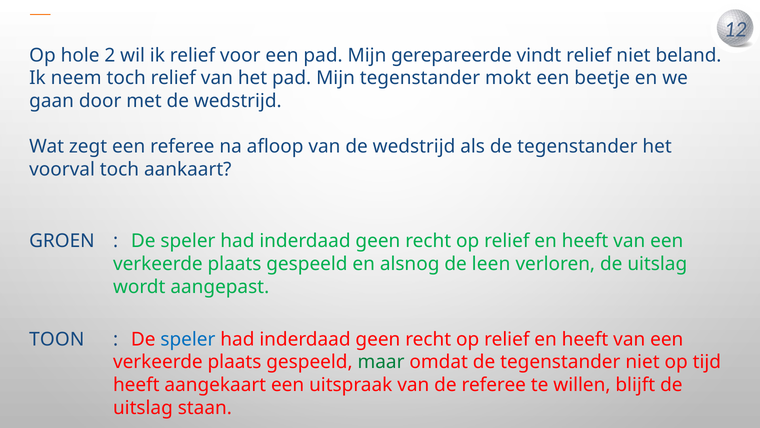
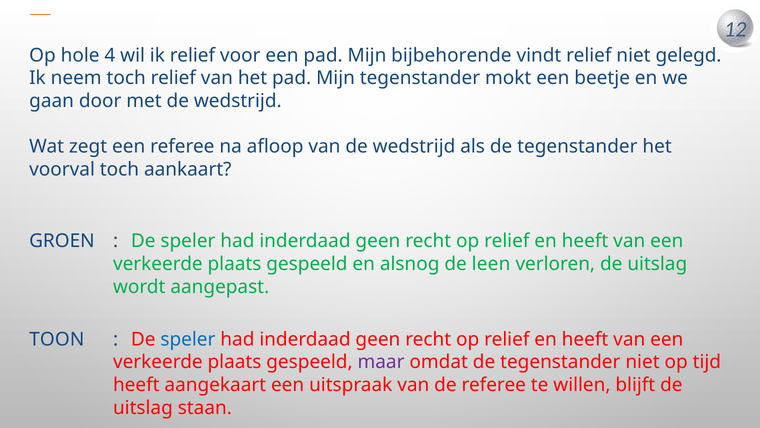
2: 2 -> 4
gerepareerde: gerepareerde -> bijbehorende
beland: beland -> gelegd
maar colour: green -> purple
